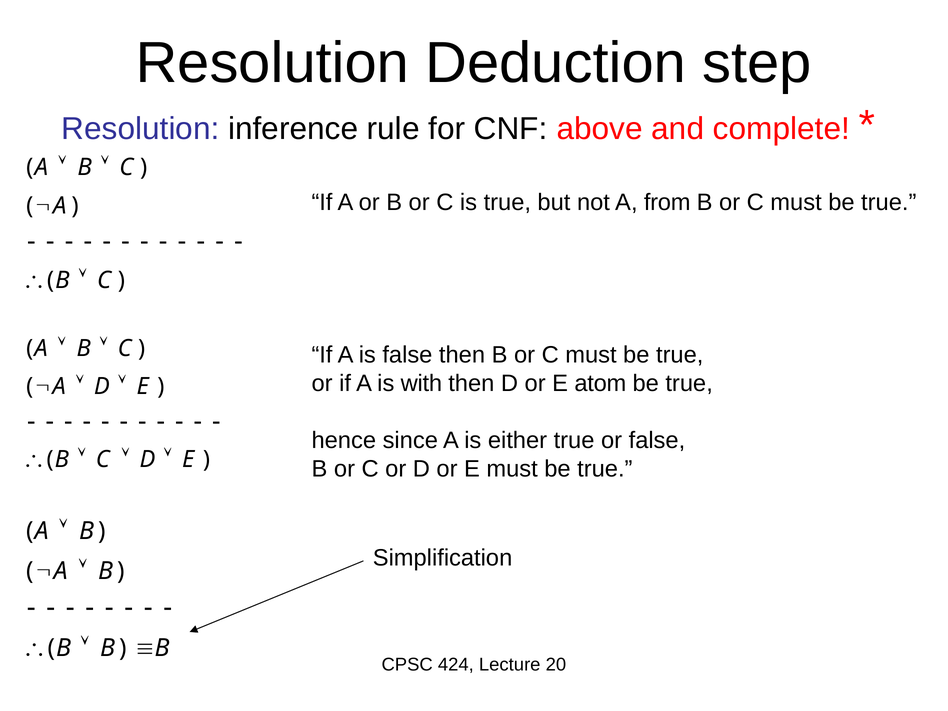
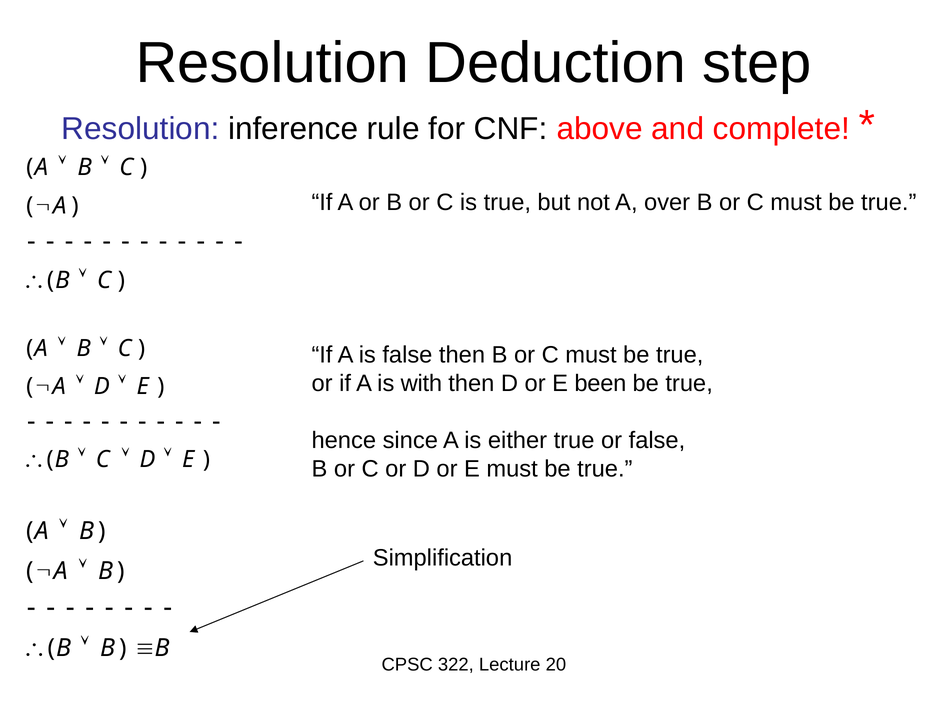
from: from -> over
atom: atom -> been
424: 424 -> 322
